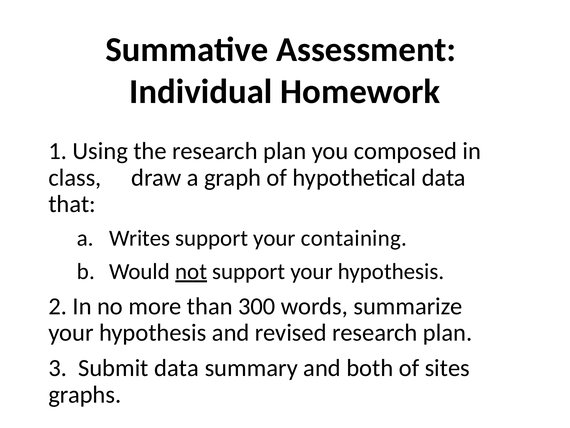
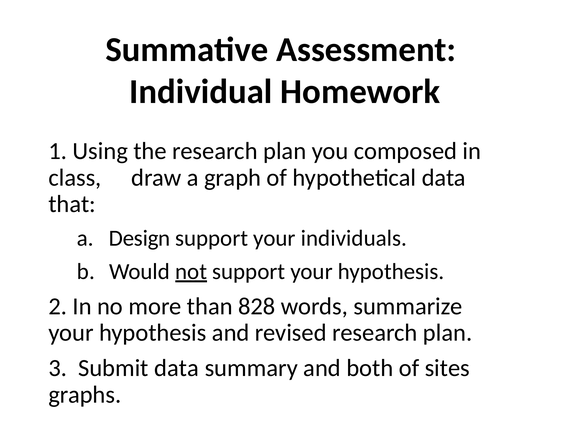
Writes: Writes -> Design
containing: containing -> individuals
300: 300 -> 828
